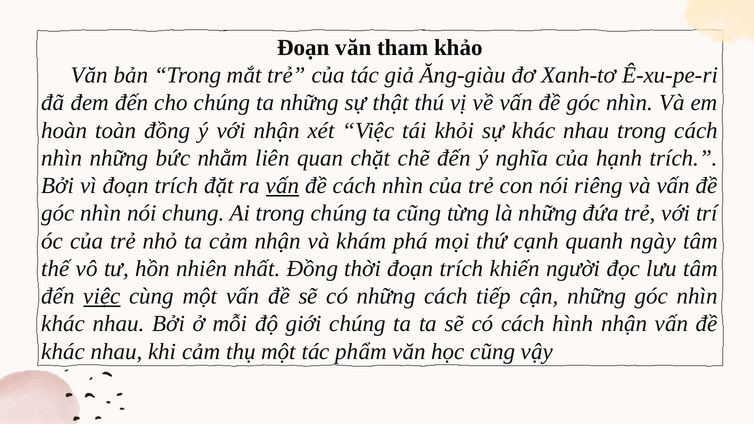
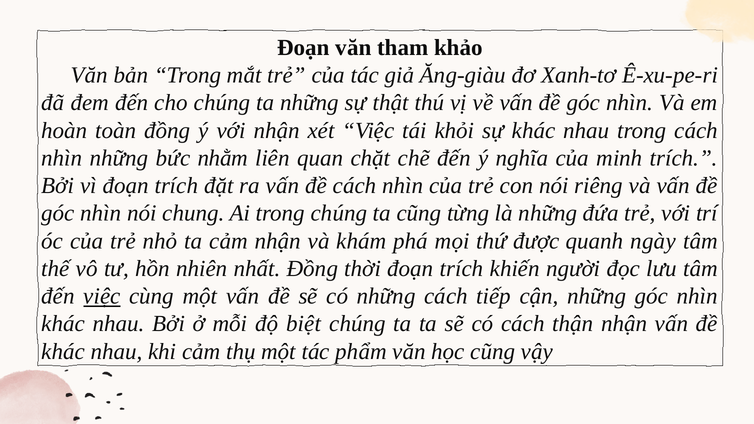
hạnh: hạnh -> minh
vấn at (283, 186) underline: present -> none
cạnh: cạnh -> được
giới: giới -> biệt
hình: hình -> thận
